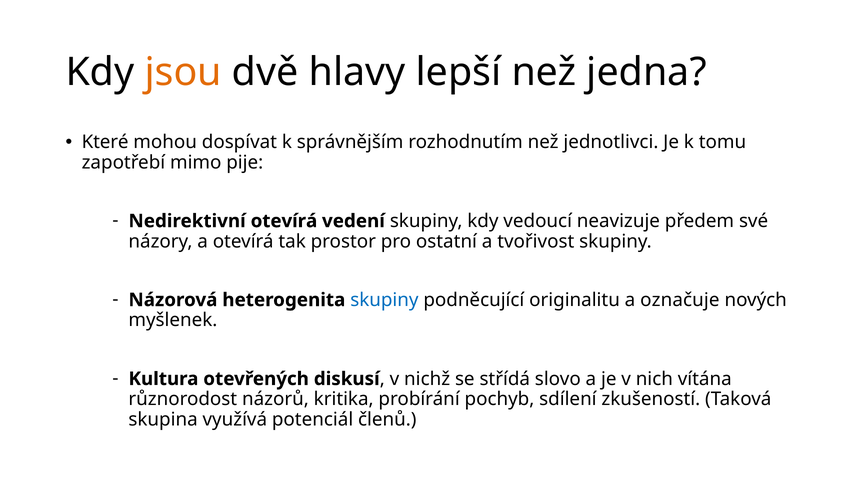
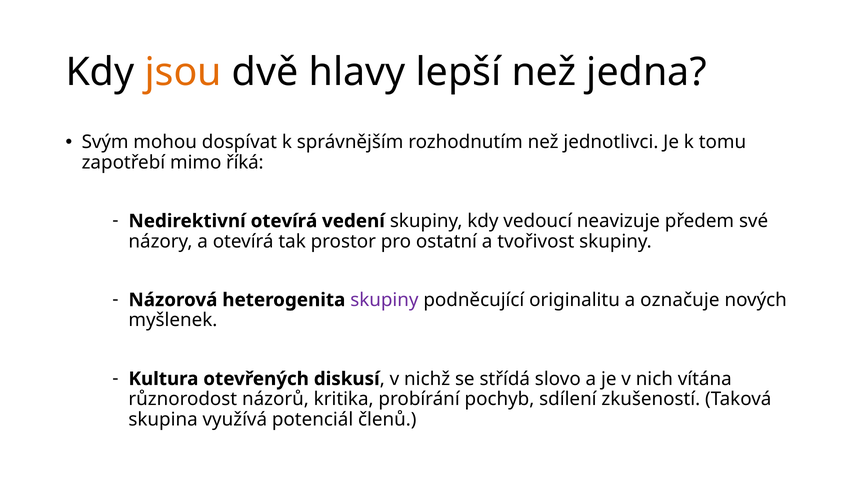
Které: Které -> Svým
pije: pije -> říká
skupiny at (384, 300) colour: blue -> purple
